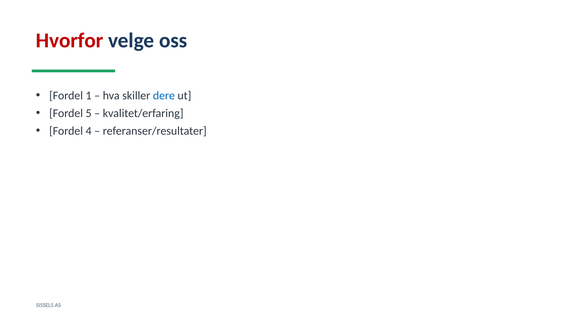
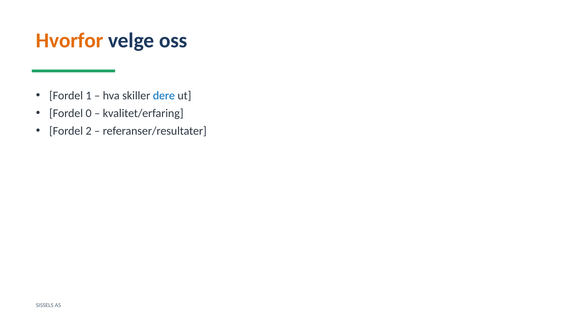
Hvorfor colour: red -> orange
5: 5 -> 0
4: 4 -> 2
